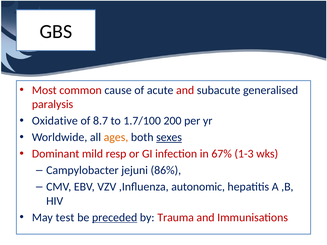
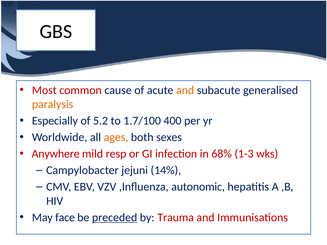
and at (185, 90) colour: red -> orange
paralysis colour: red -> orange
Oxidative: Oxidative -> Especially
8.7: 8.7 -> 5.2
200: 200 -> 400
sexes underline: present -> none
Dominant: Dominant -> Anywhere
67%: 67% -> 68%
86%: 86% -> 14%
test: test -> face
